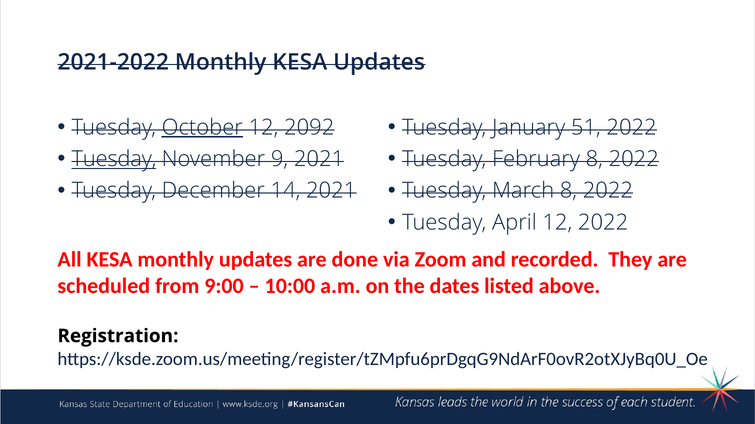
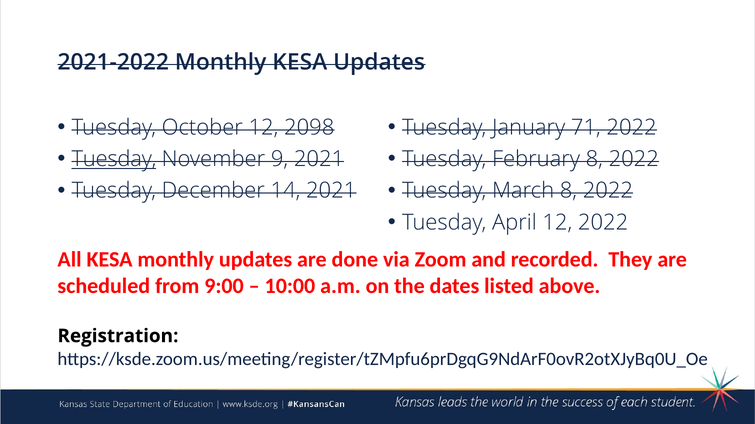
October underline: present -> none
2092: 2092 -> 2098
51: 51 -> 71
